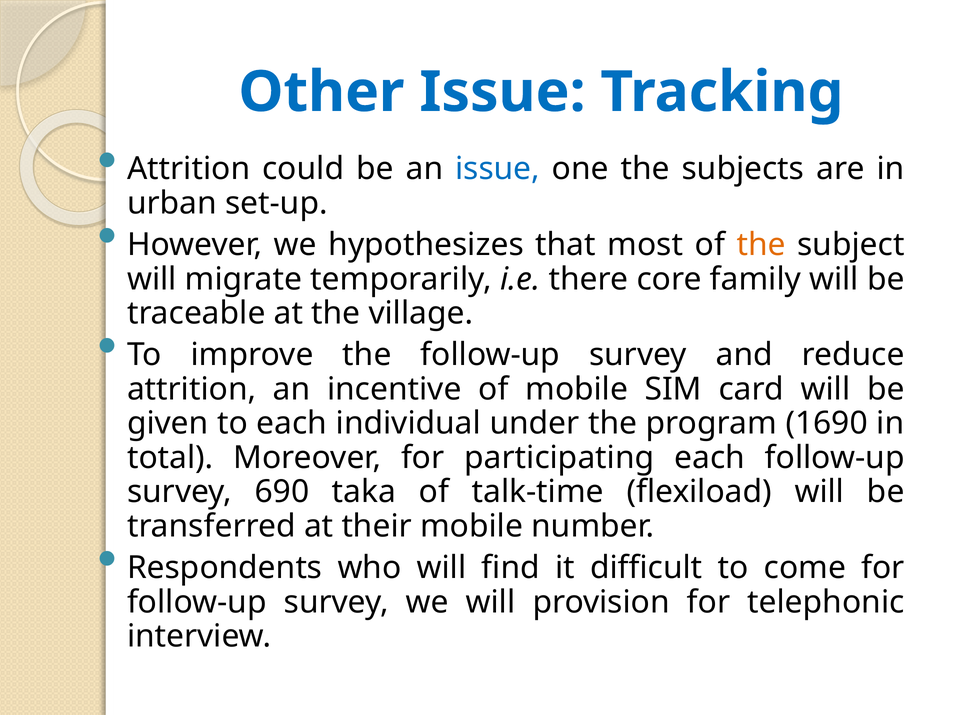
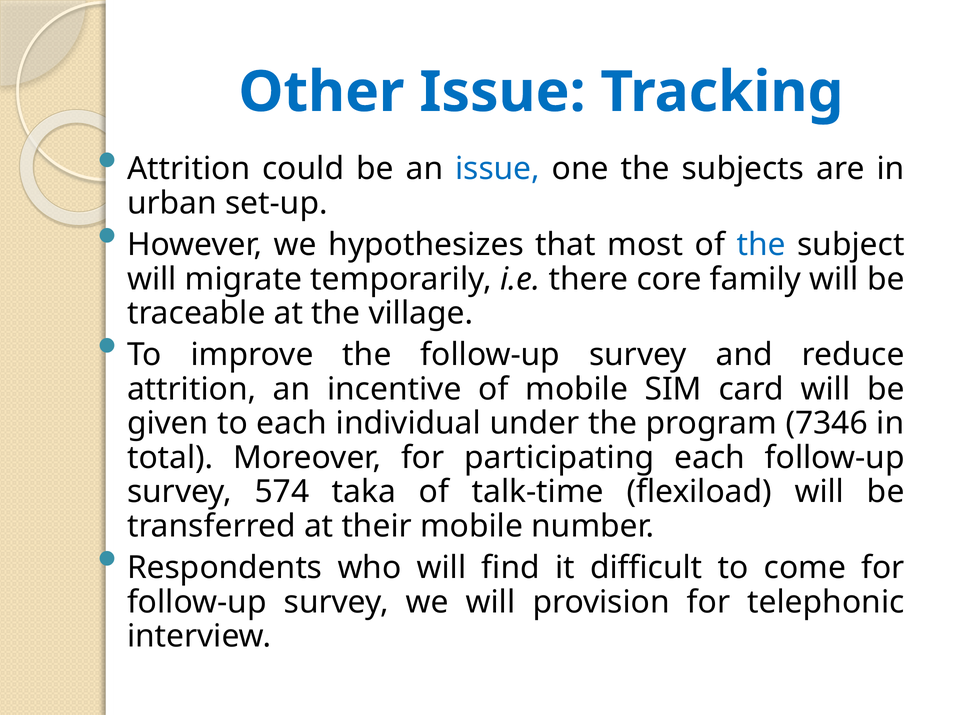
the at (761, 245) colour: orange -> blue
1690: 1690 -> 7346
690: 690 -> 574
